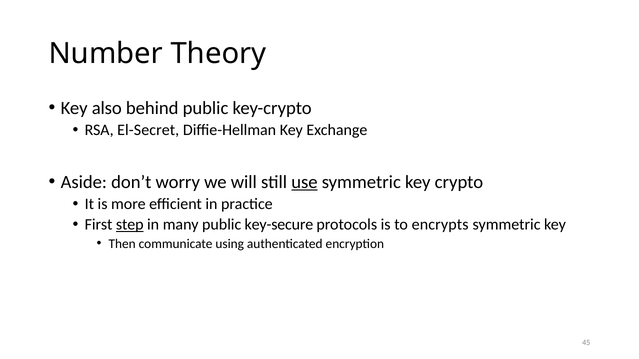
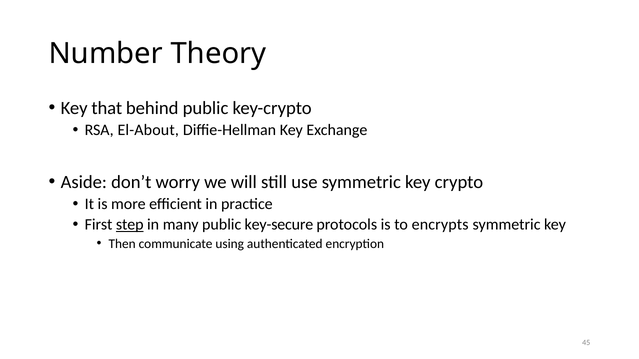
also: also -> that
El-Secret: El-Secret -> El-About
use underline: present -> none
